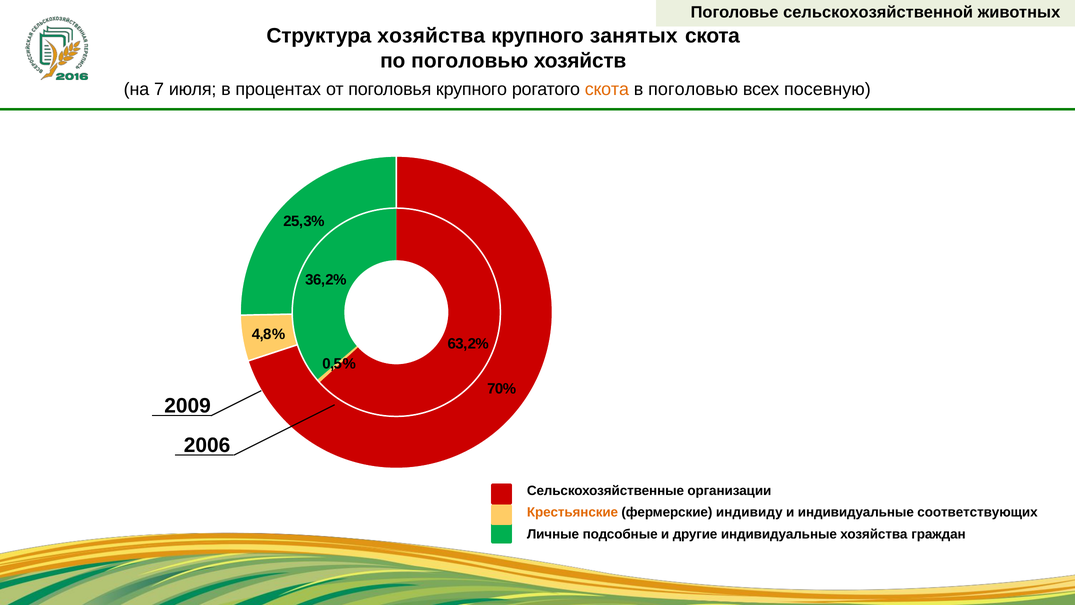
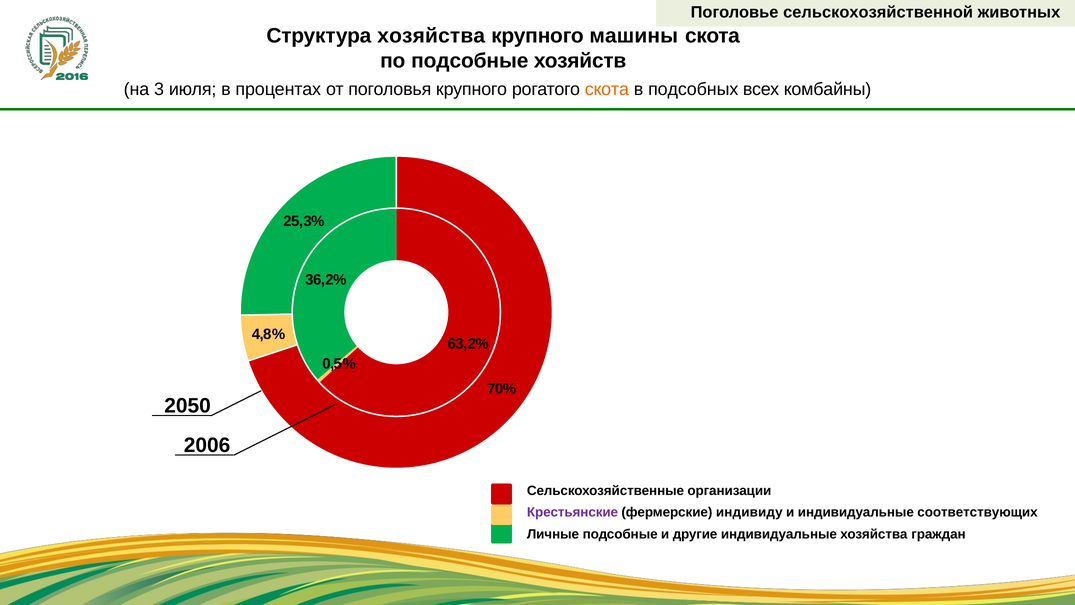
занятых: занятых -> машины
по поголовью: поголовью -> подсобные
7: 7 -> 3
в поголовью: поголовью -> подсобных
посевную: посевную -> комбайны
2009: 2009 -> 2050
Крестьянские colour: orange -> purple
